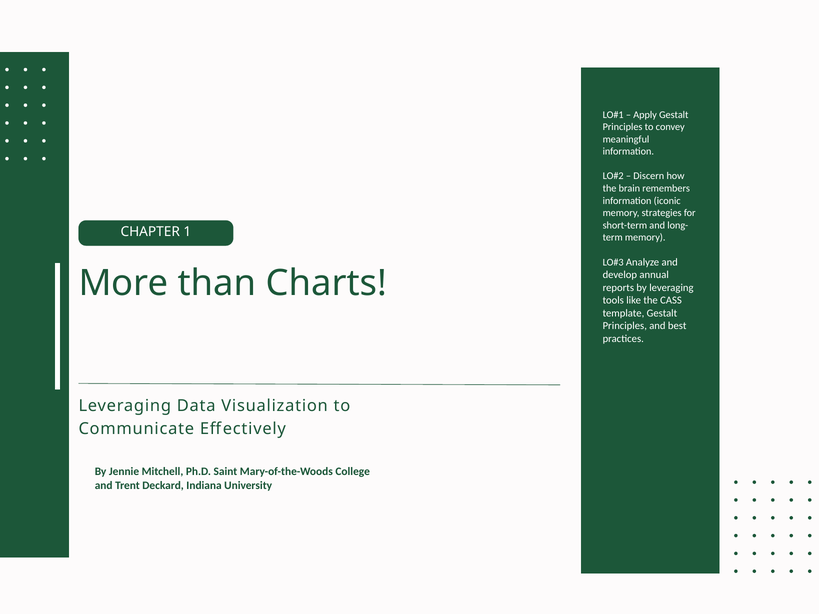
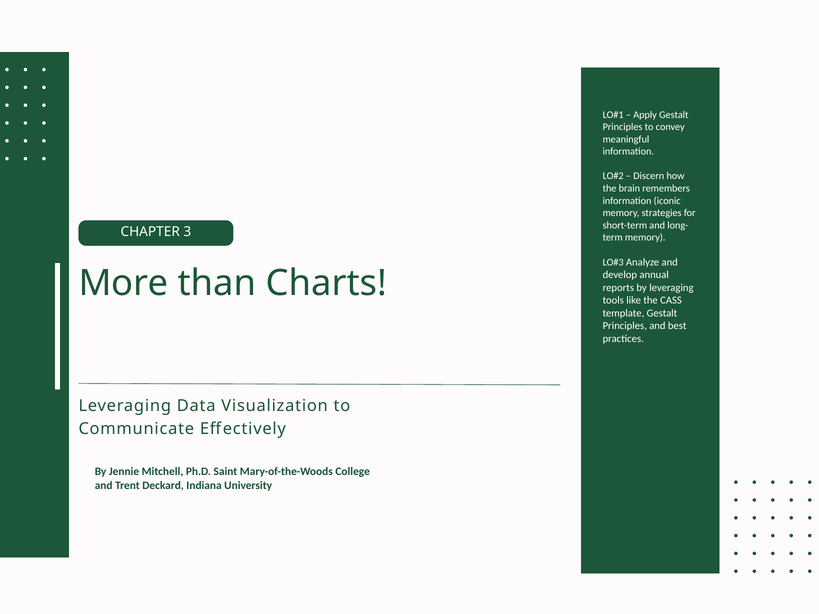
1: 1 -> 3
